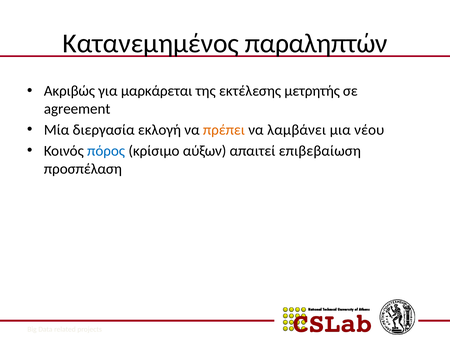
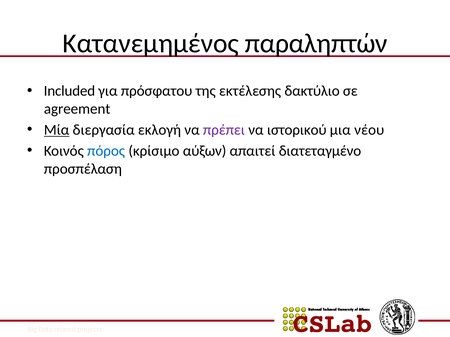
Ακριβώς: Ακριβώς -> Included
μαρκάρεται: μαρκάρεται -> πρόσφατου
μετρητής: μετρητής -> δακτύλιο
Μία underline: none -> present
πρέπει colour: orange -> purple
λαμβάνει: λαμβάνει -> ιστορικού
επιβεβαίωση: επιβεβαίωση -> διατεταγμένο
